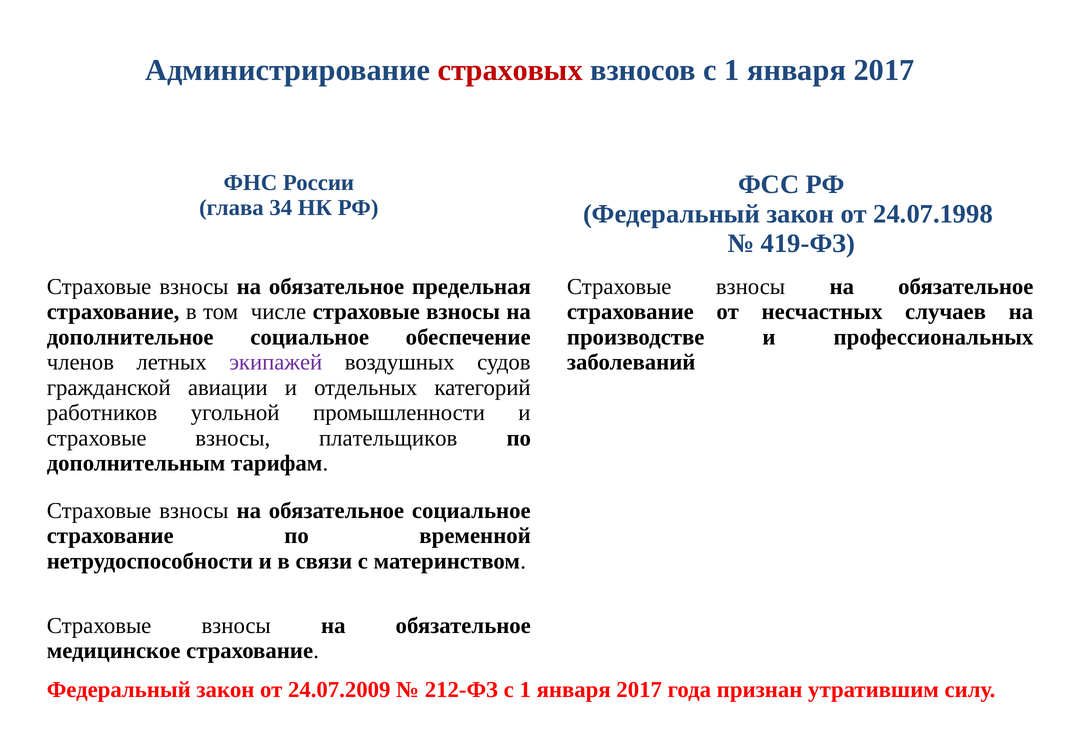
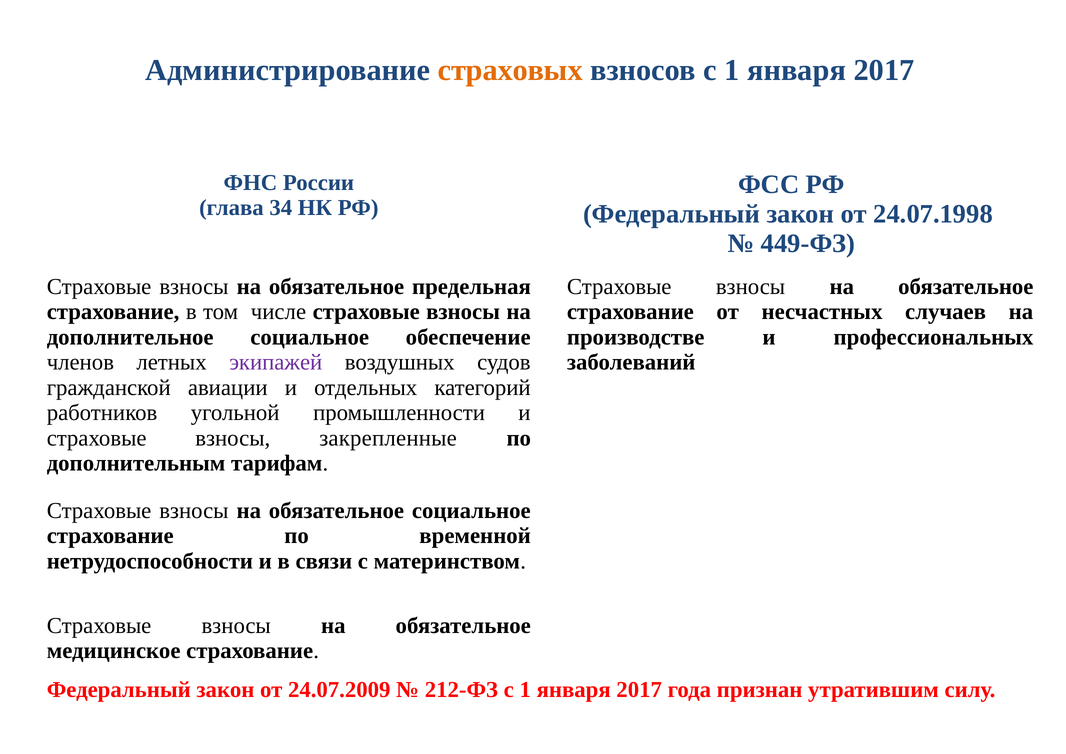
страховых colour: red -> orange
419-ФЗ: 419-ФЗ -> 449-ФЗ
плательщиков: плательщиков -> закрепленные
